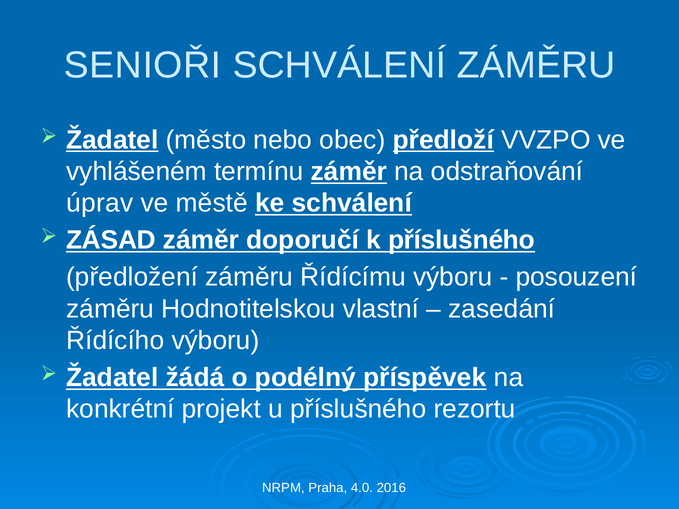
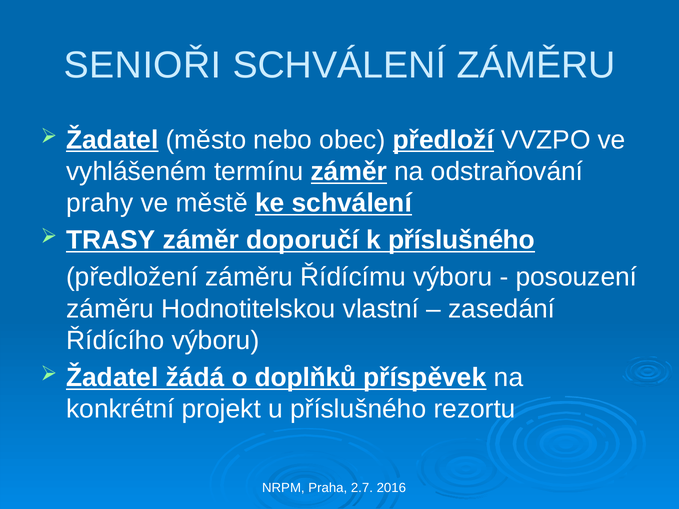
úprav: úprav -> prahy
ZÁSAD: ZÁSAD -> TRASY
podélný: podélný -> doplňků
4.0: 4.0 -> 2.7
